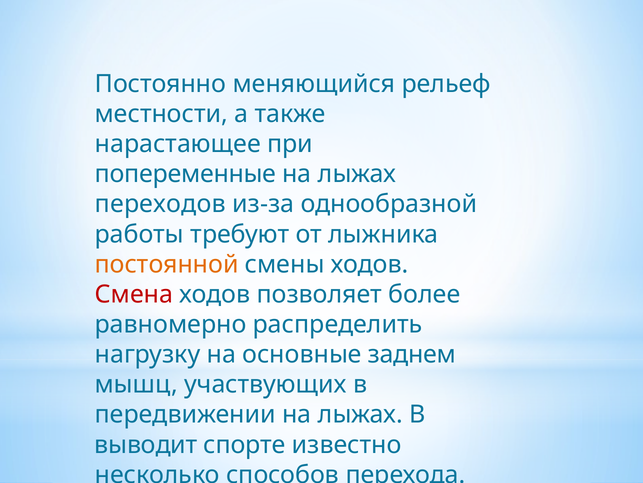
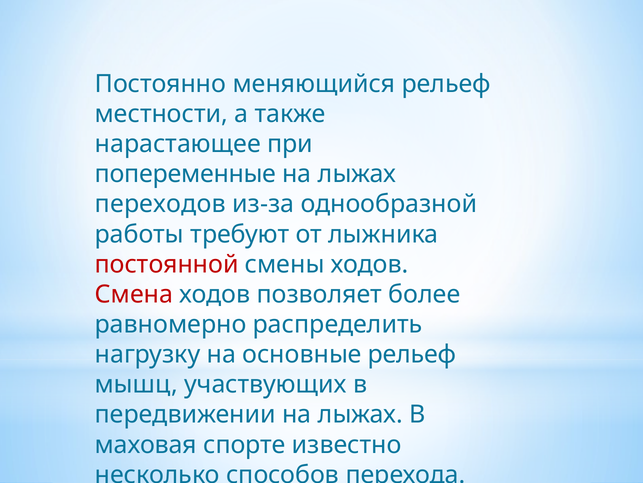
постоянной colour: orange -> red
основные заднем: заднем -> рельеф
выводит: выводит -> маховая
